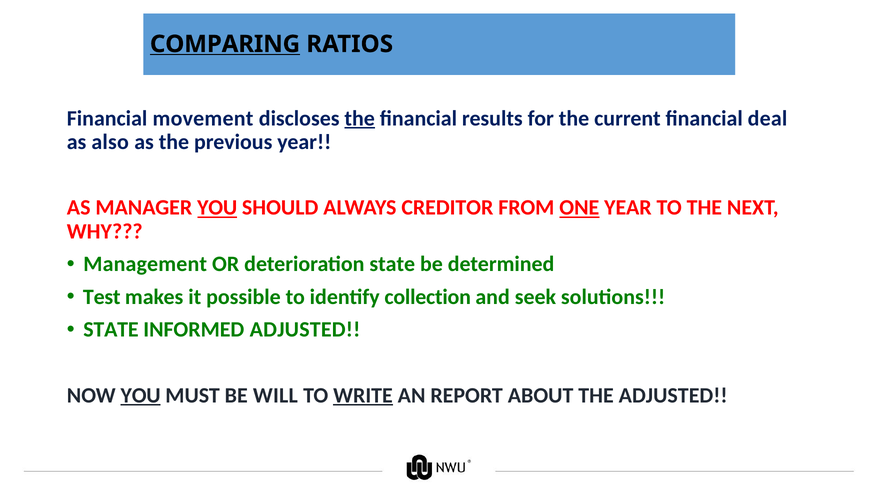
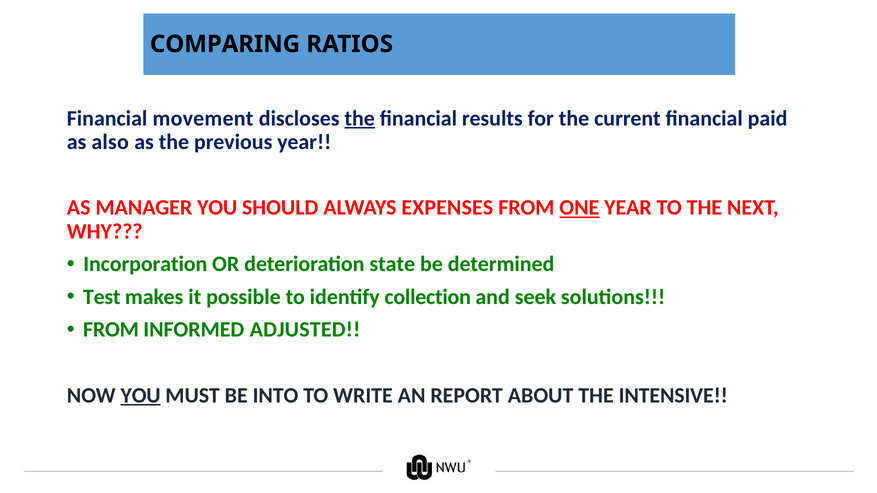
COMPARING underline: present -> none
deal: deal -> paid
YOU at (217, 208) underline: present -> none
CREDITOR: CREDITOR -> EXPENSES
Management: Management -> Incorporation
STATE at (111, 330): STATE -> FROM
WILL: WILL -> INTO
WRITE underline: present -> none
THE ADJUSTED: ADJUSTED -> INTENSIVE
